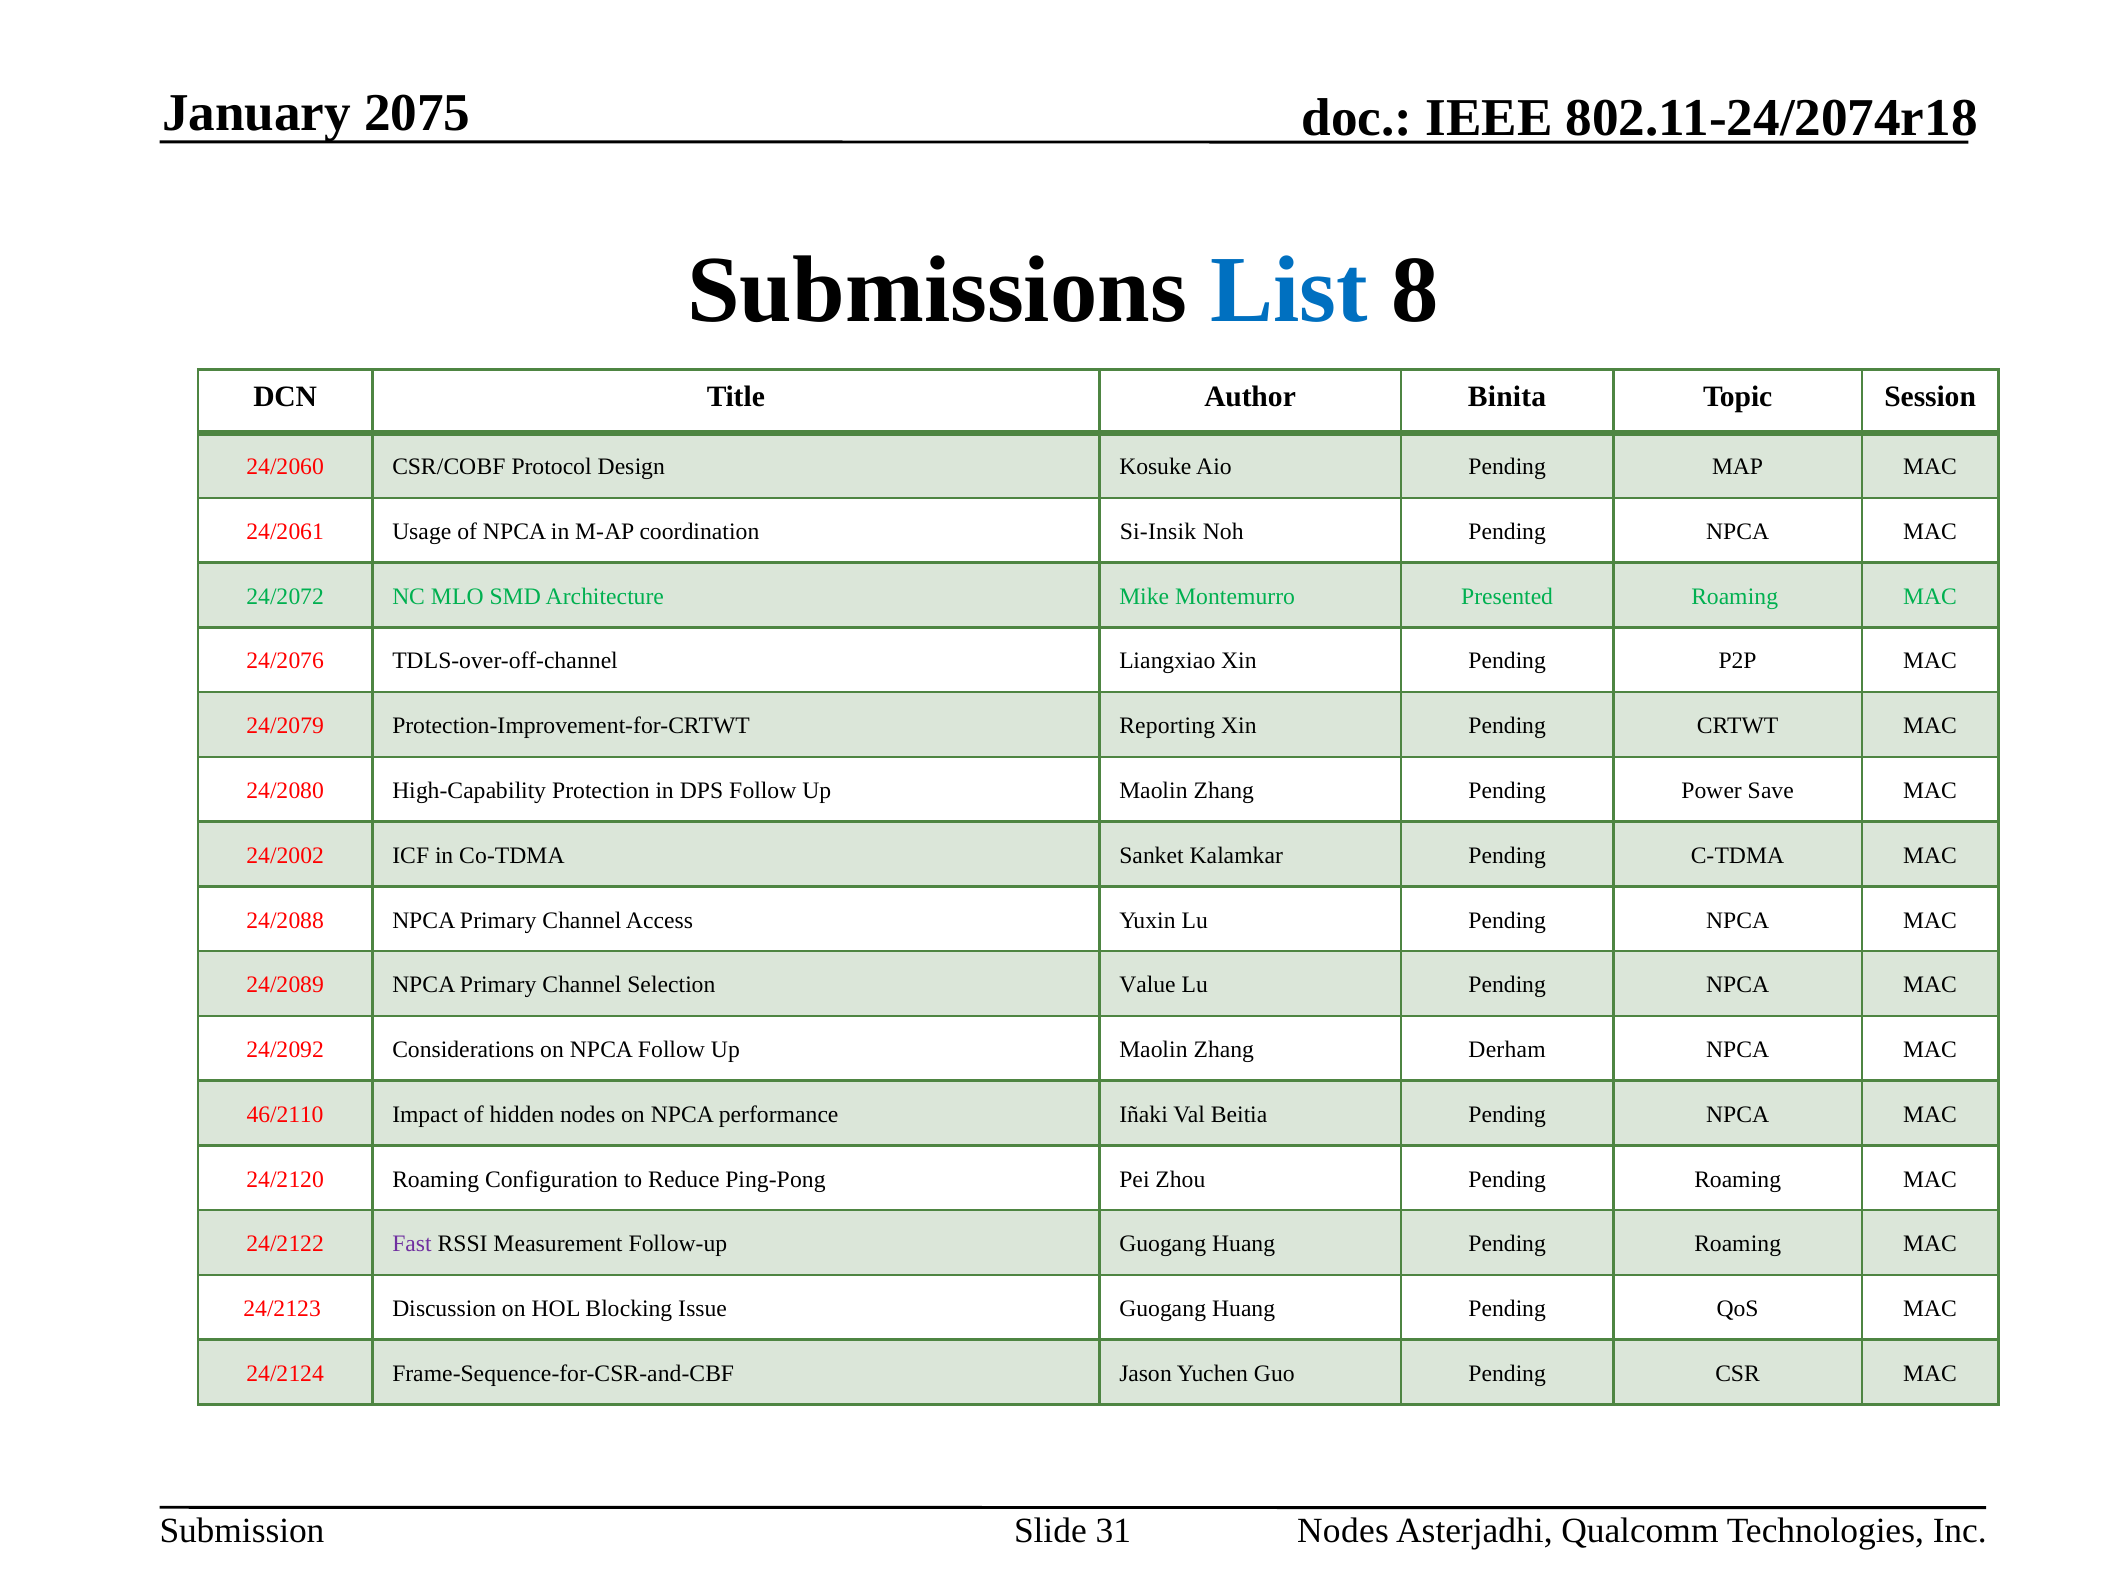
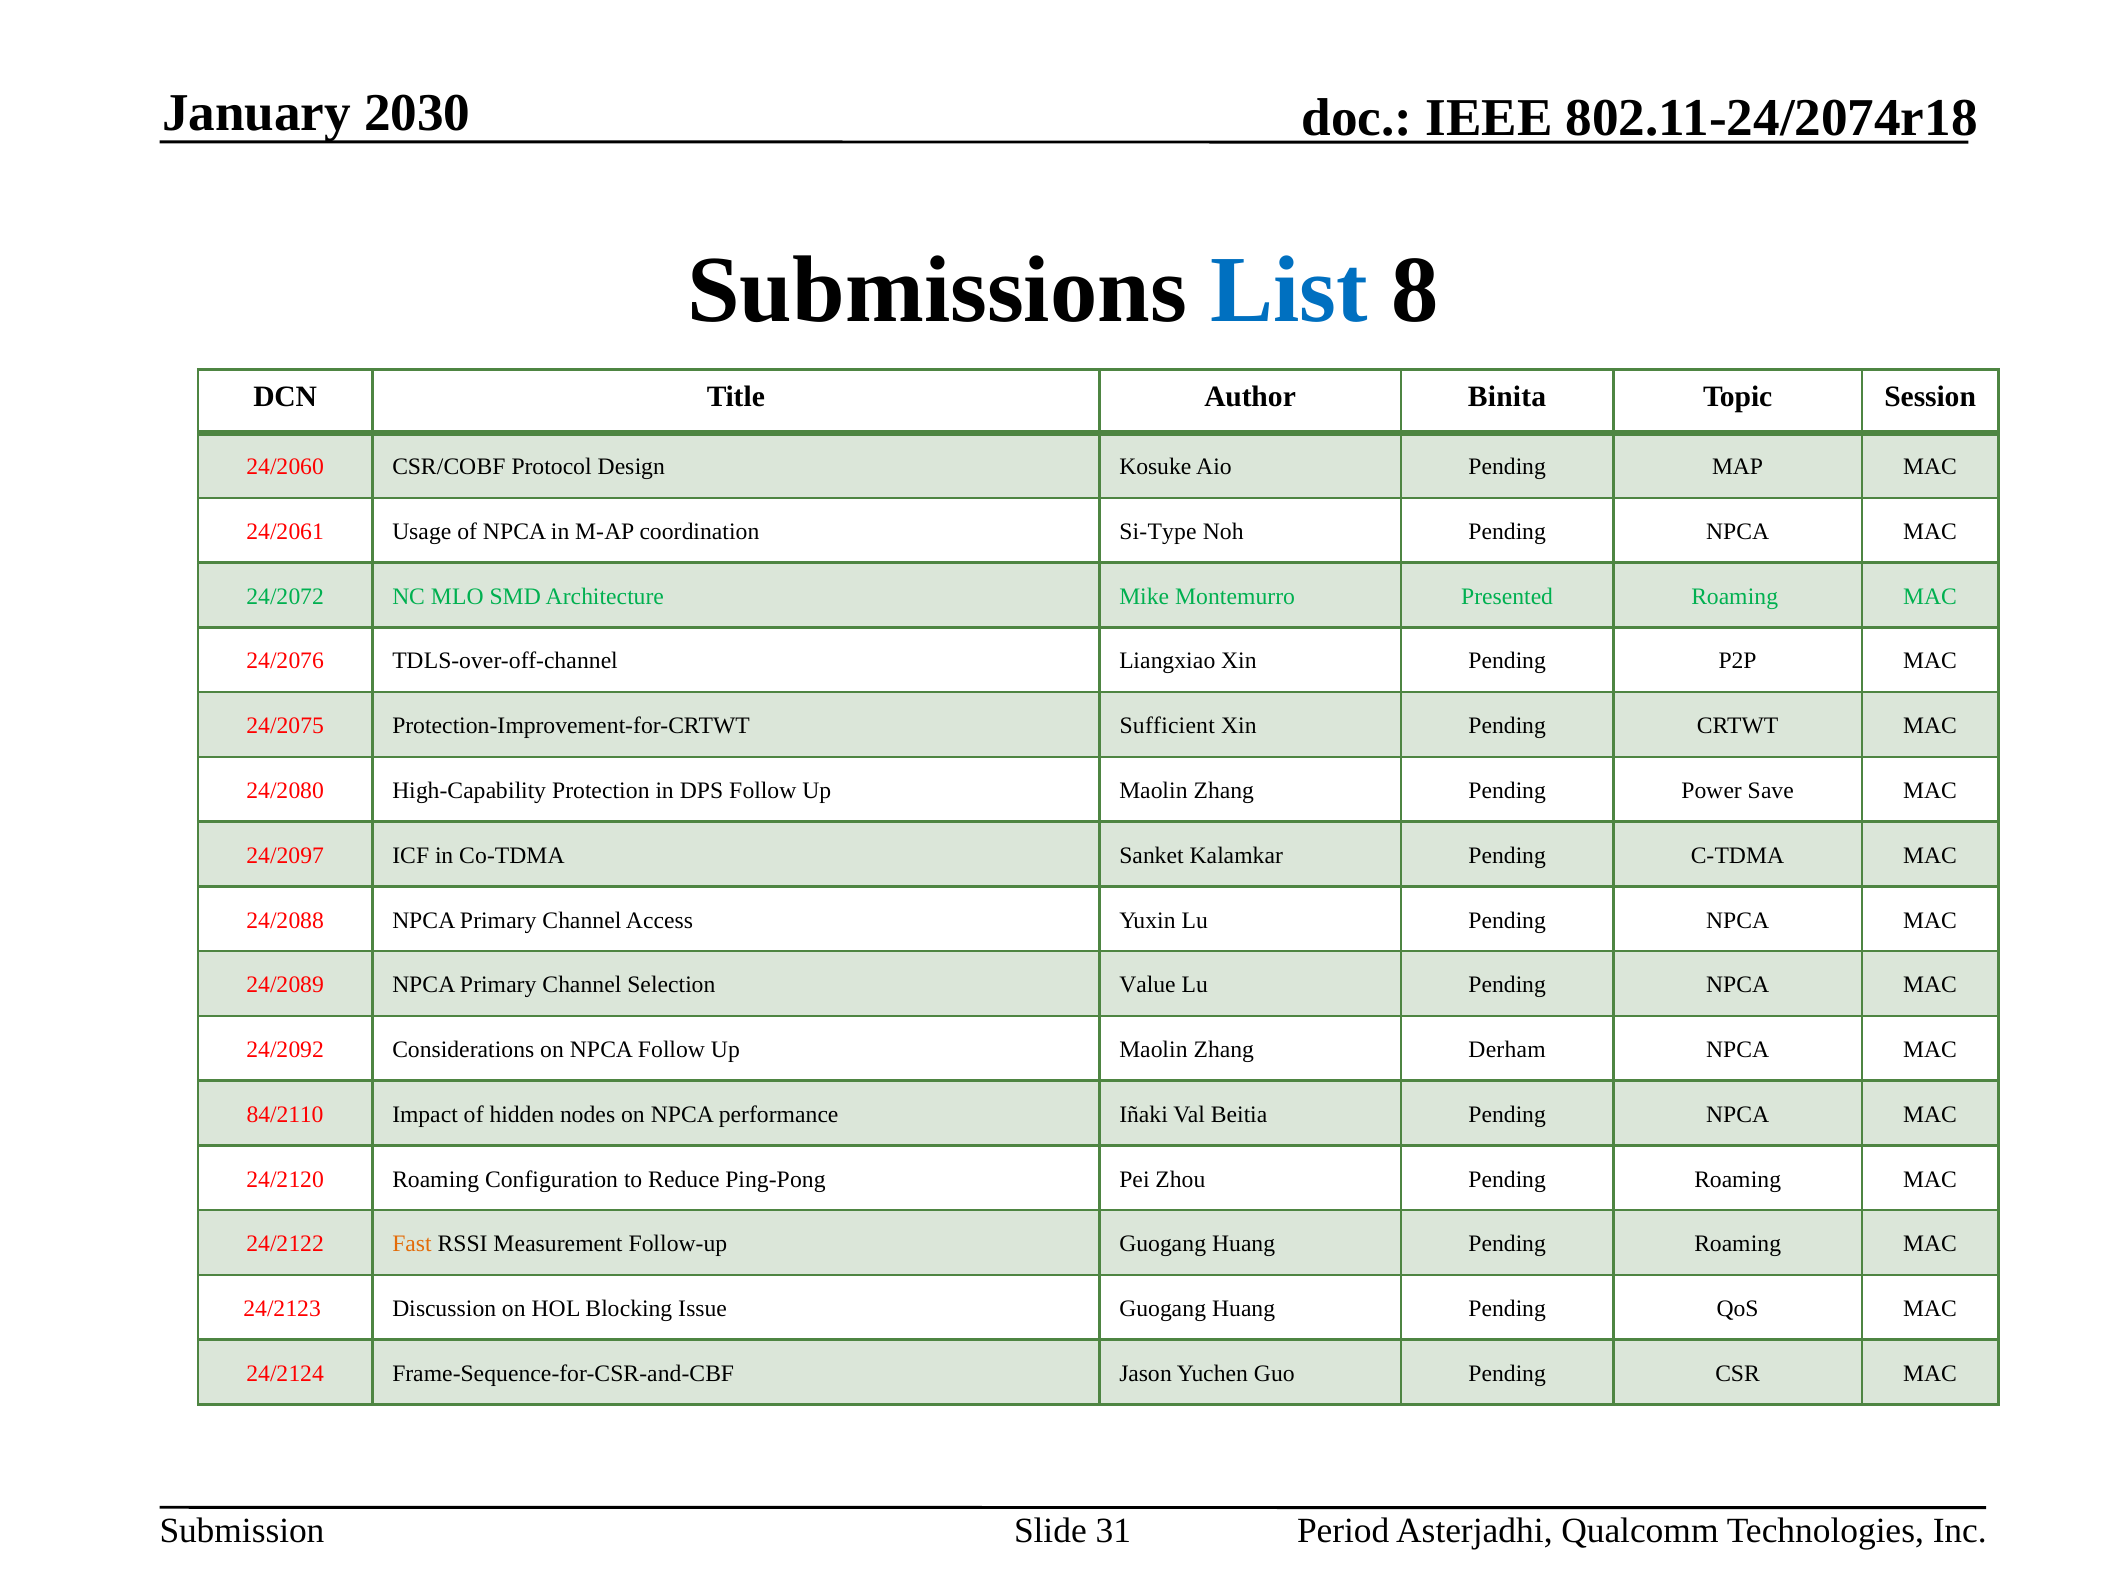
2075: 2075 -> 2030
Si-Insik: Si-Insik -> Si-Type
24/2079: 24/2079 -> 24/2075
Reporting: Reporting -> Sufficient
24/2002: 24/2002 -> 24/2097
46/2110: 46/2110 -> 84/2110
Fast colour: purple -> orange
Nodes at (1343, 1531): Nodes -> Period
